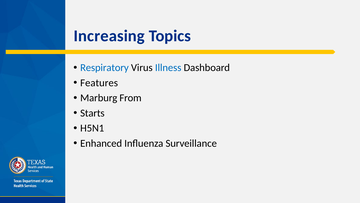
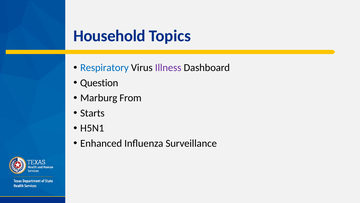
Increasing: Increasing -> Household
Illness colour: blue -> purple
Features: Features -> Question
